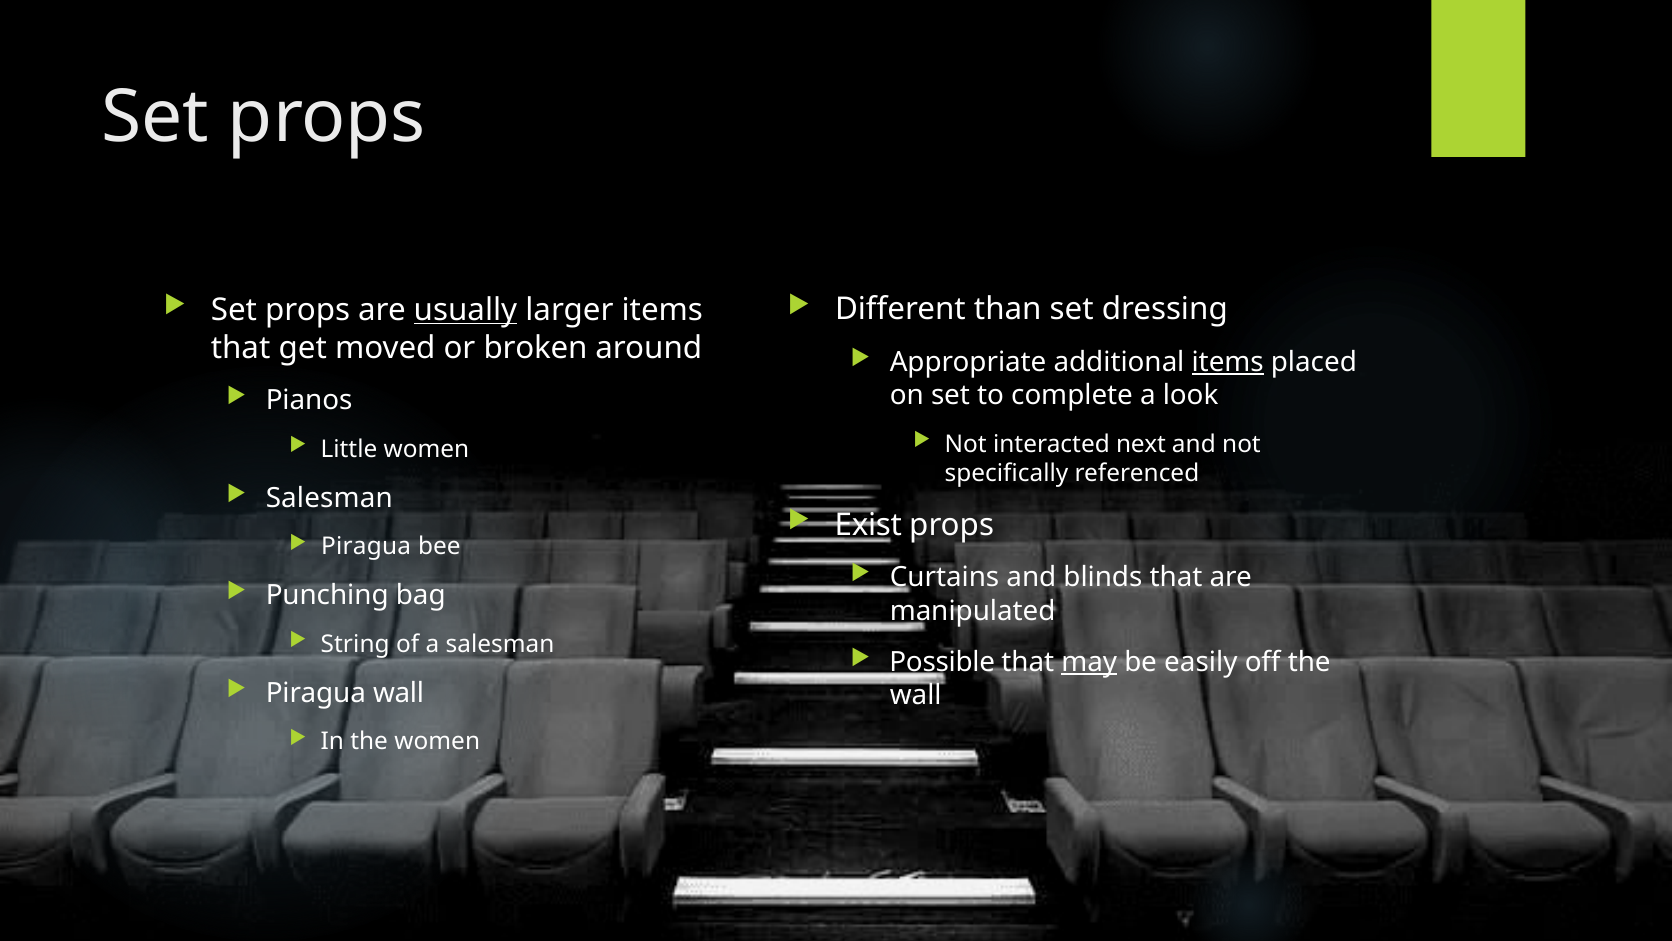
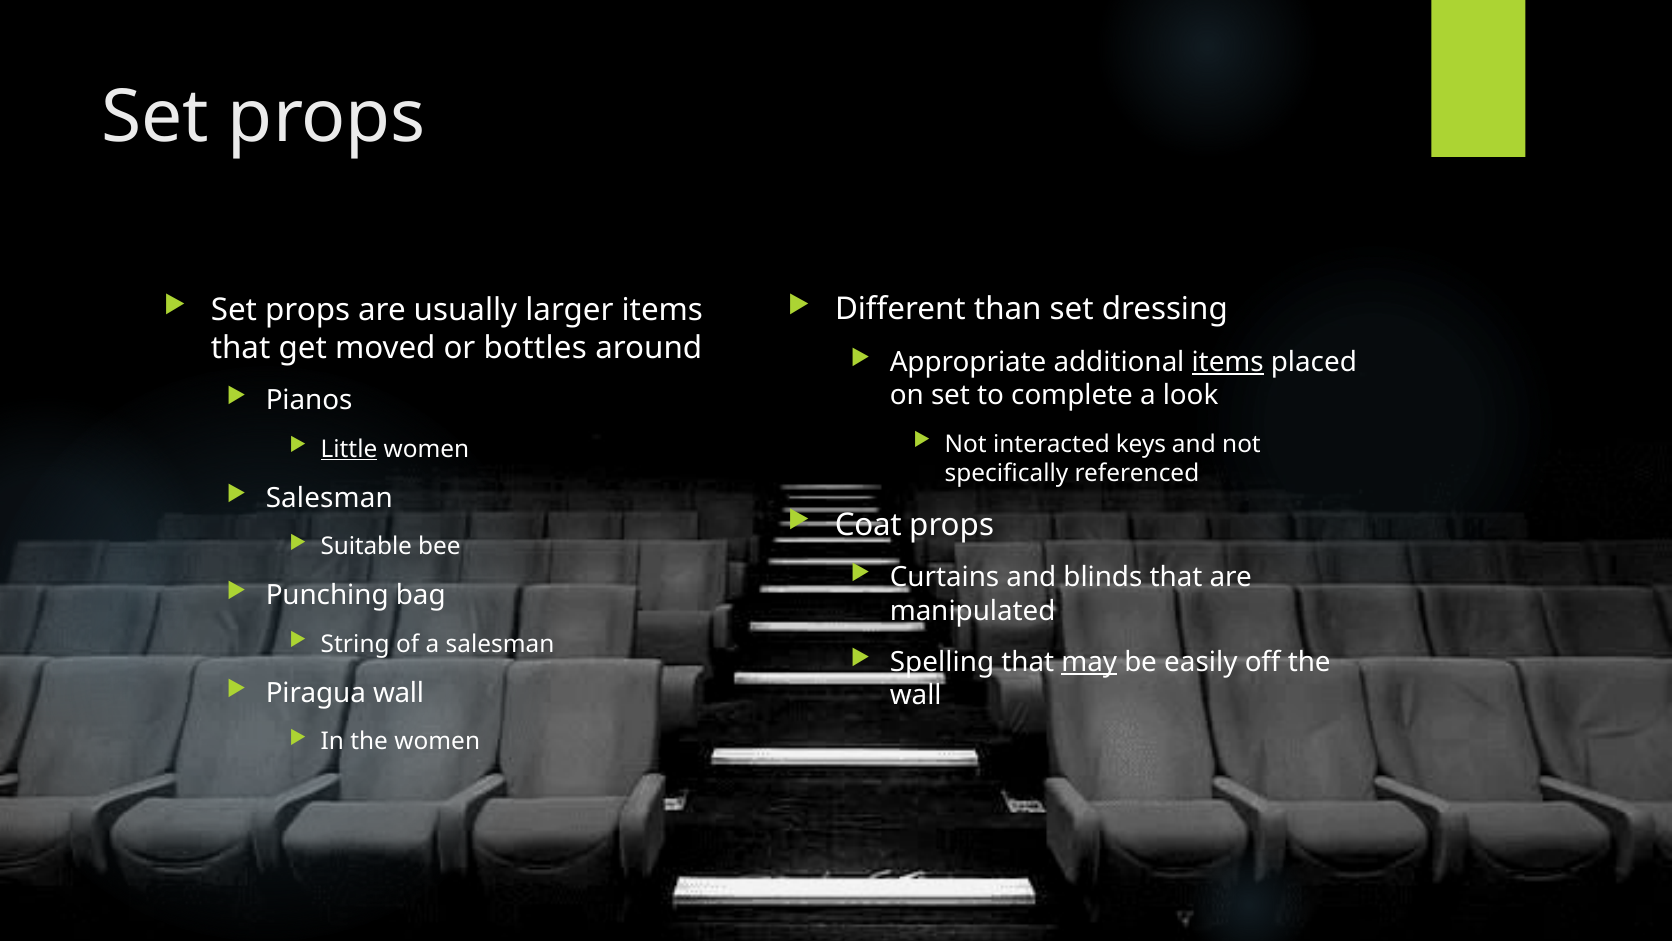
usually underline: present -> none
broken: broken -> bottles
next: next -> keys
Little underline: none -> present
Exist: Exist -> Coat
Piragua at (366, 546): Piragua -> Suitable
Possible: Possible -> Spelling
